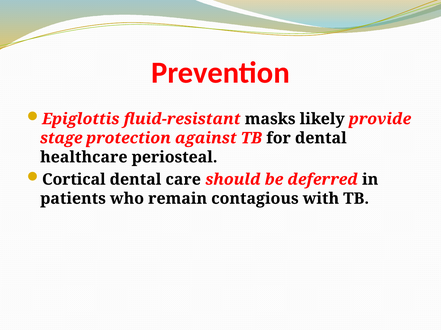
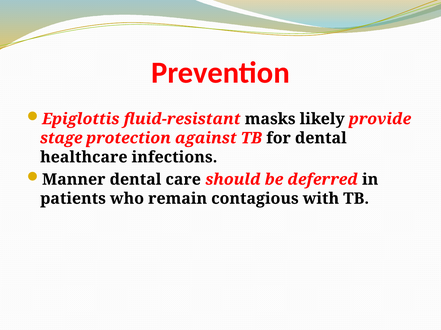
periosteal: periosteal -> infections
Cortical: Cortical -> Manner
